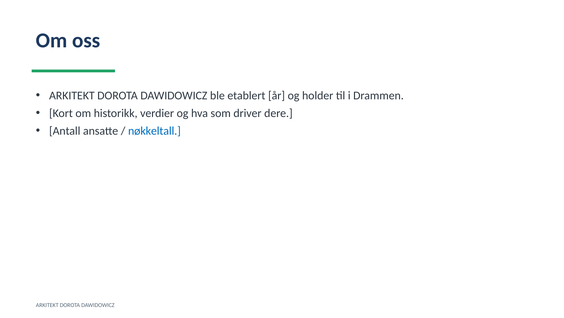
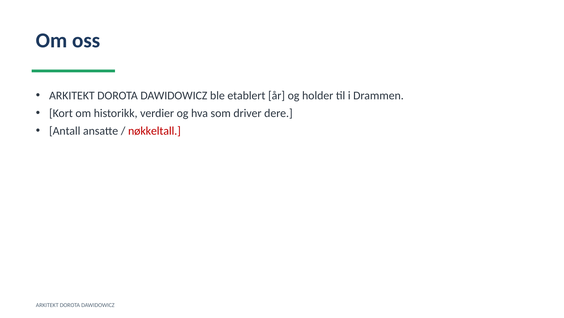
nøkkeltall colour: blue -> red
